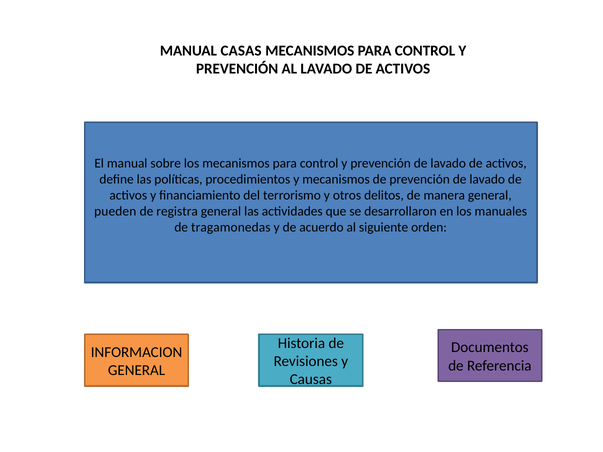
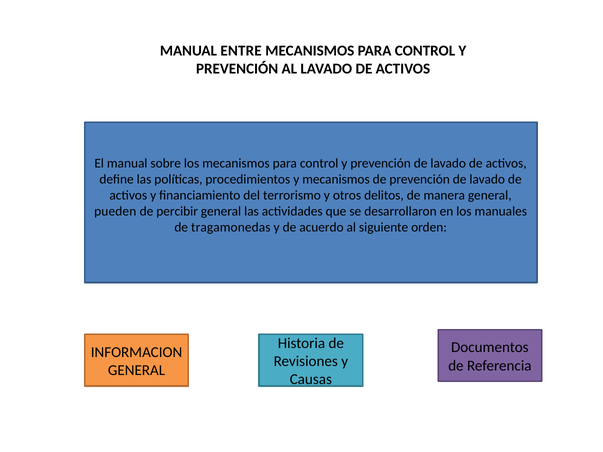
CASAS: CASAS -> ENTRE
registra: registra -> percibir
